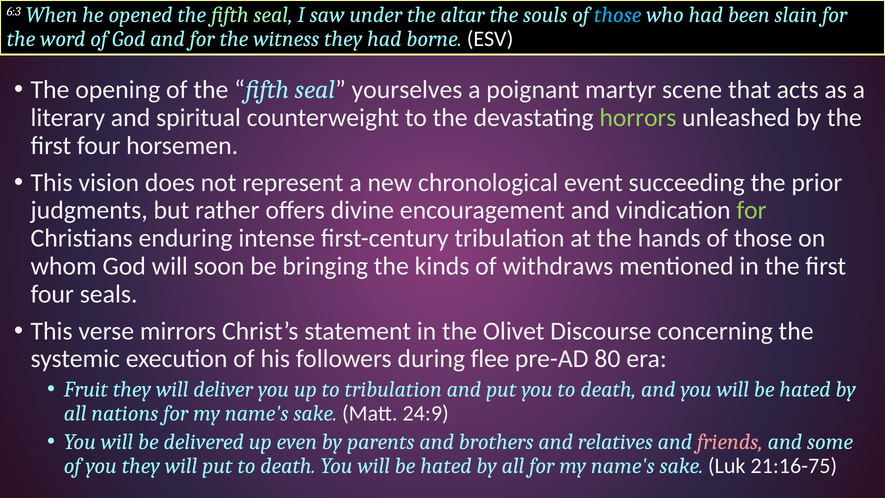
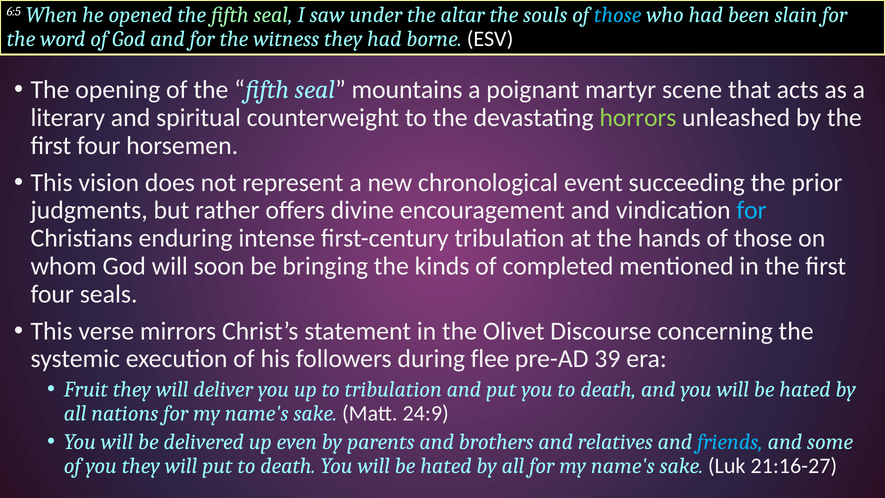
6:3: 6:3 -> 6:5
yourselves: yourselves -> mountains
for at (751, 210) colour: light green -> light blue
withdraws: withdraws -> completed
80: 80 -> 39
friends colour: pink -> light blue
21:16-75: 21:16-75 -> 21:16-27
